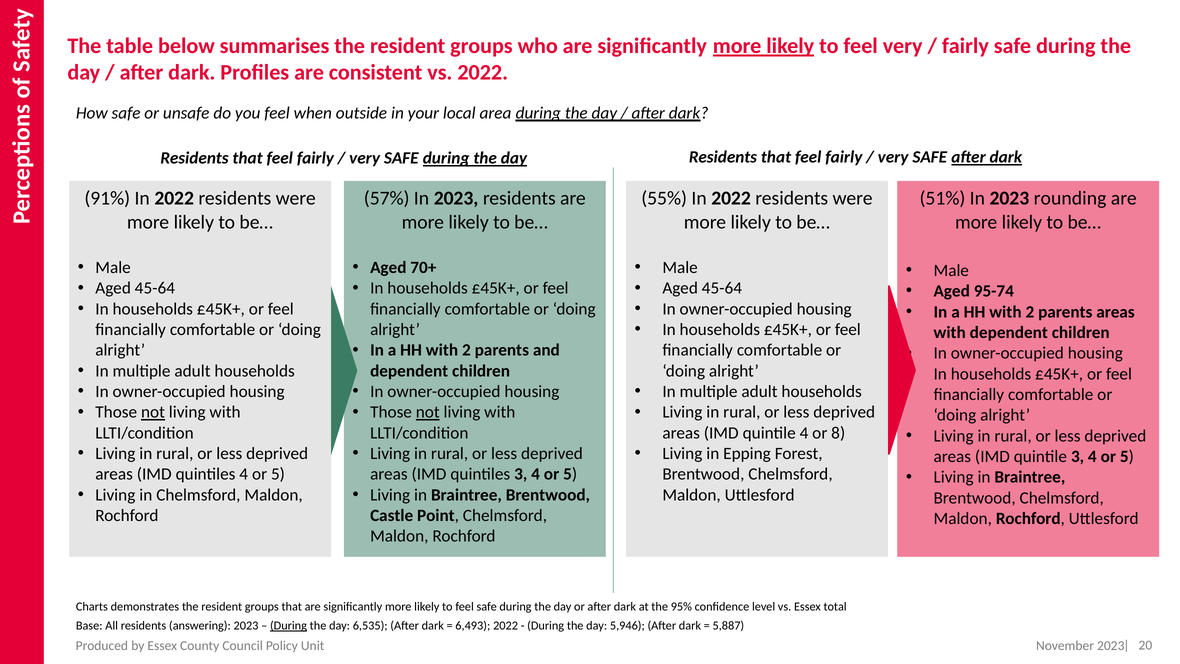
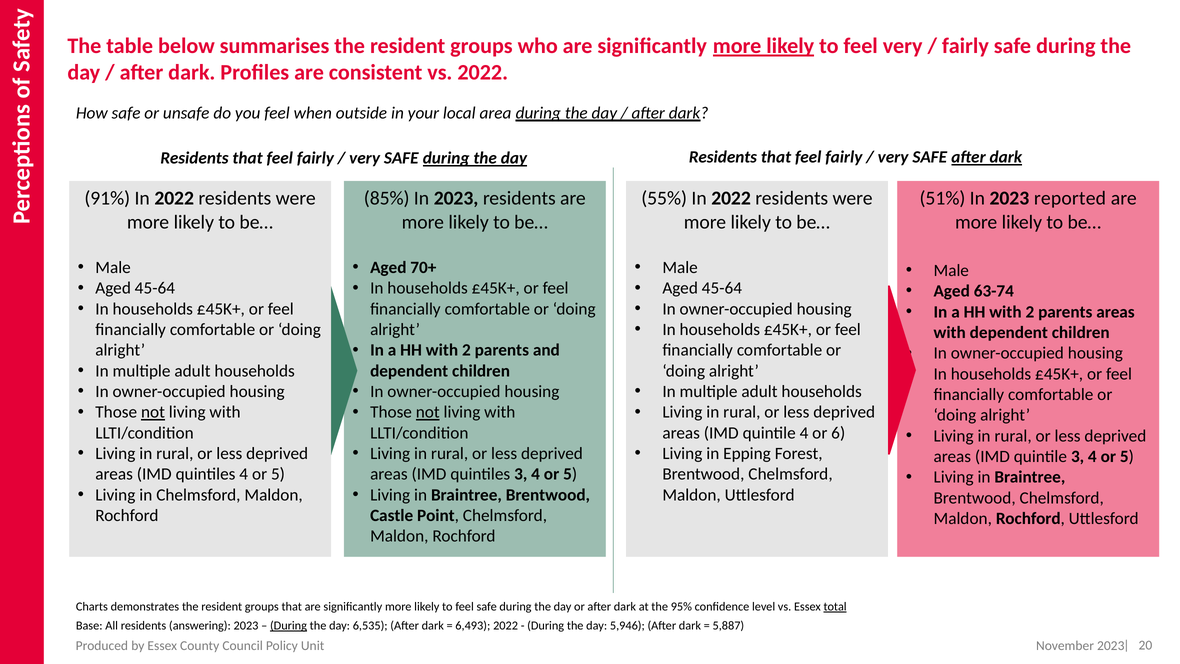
57%: 57% -> 85%
rounding: rounding -> reported
95-74: 95-74 -> 63-74
8: 8 -> 6
total underline: none -> present
